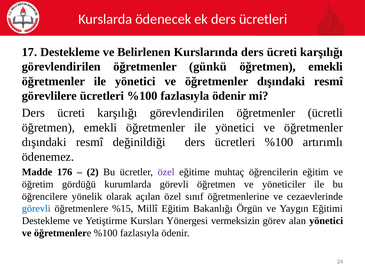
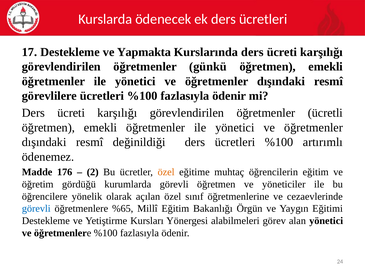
Belirlenen: Belirlenen -> Yapmakta
özel at (166, 172) colour: purple -> orange
%15: %15 -> %65
vermeksizin: vermeksizin -> alabilmeleri
